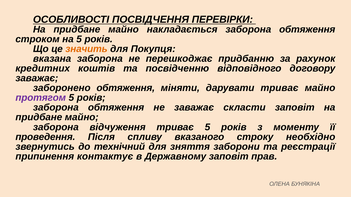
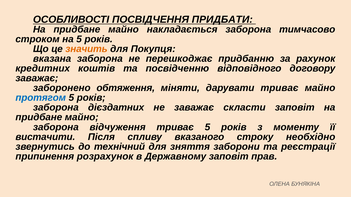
ПЕРЕВІРКИ: ПЕРЕВІРКИ -> ПРИДБАТИ
накладається заборона обтяження: обтяження -> тимчасово
протягом colour: purple -> blue
обтяження at (116, 108): обтяження -> дієздатних
проведення: проведення -> вистачити
контактує: контактує -> розрахунок
